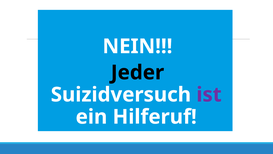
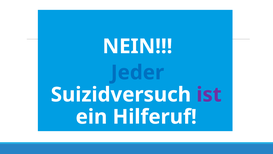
Jeder colour: black -> blue
